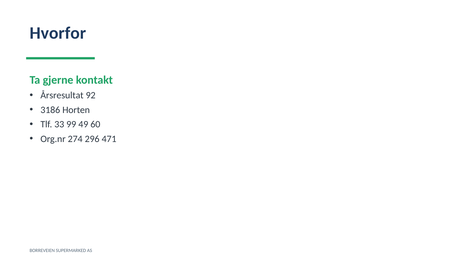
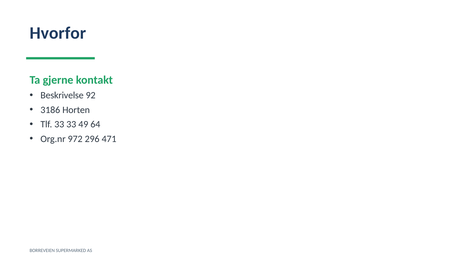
Årsresultat: Årsresultat -> Beskrivelse
33 99: 99 -> 33
60: 60 -> 64
274: 274 -> 972
